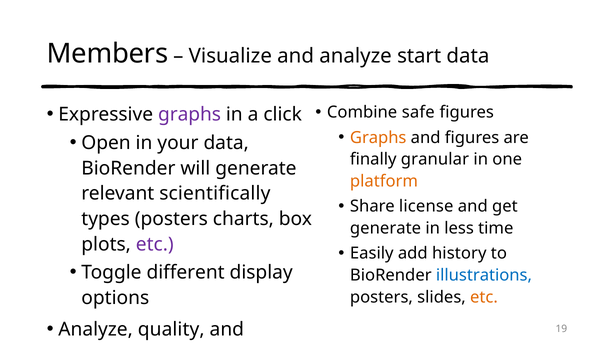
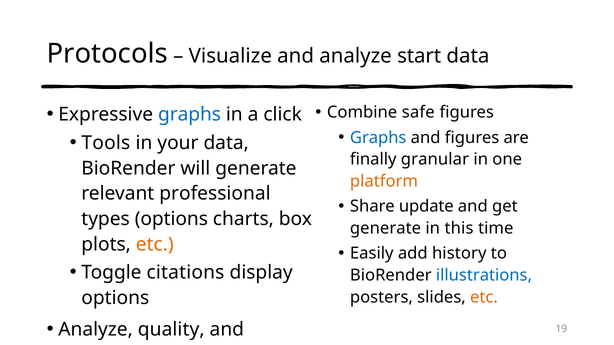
Members: Members -> Protocols
graphs at (190, 115) colour: purple -> blue
Graphs at (378, 138) colour: orange -> blue
Open: Open -> Tools
scientifically: scientifically -> professional
license: license -> update
types posters: posters -> options
less: less -> this
etc at (155, 244) colour: purple -> orange
different: different -> citations
